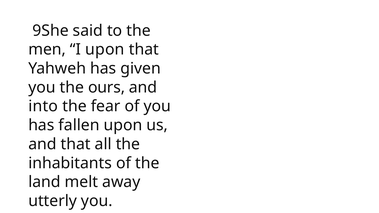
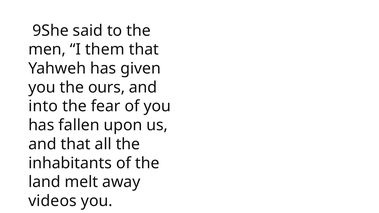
I upon: upon -> them
utterly: utterly -> videos
